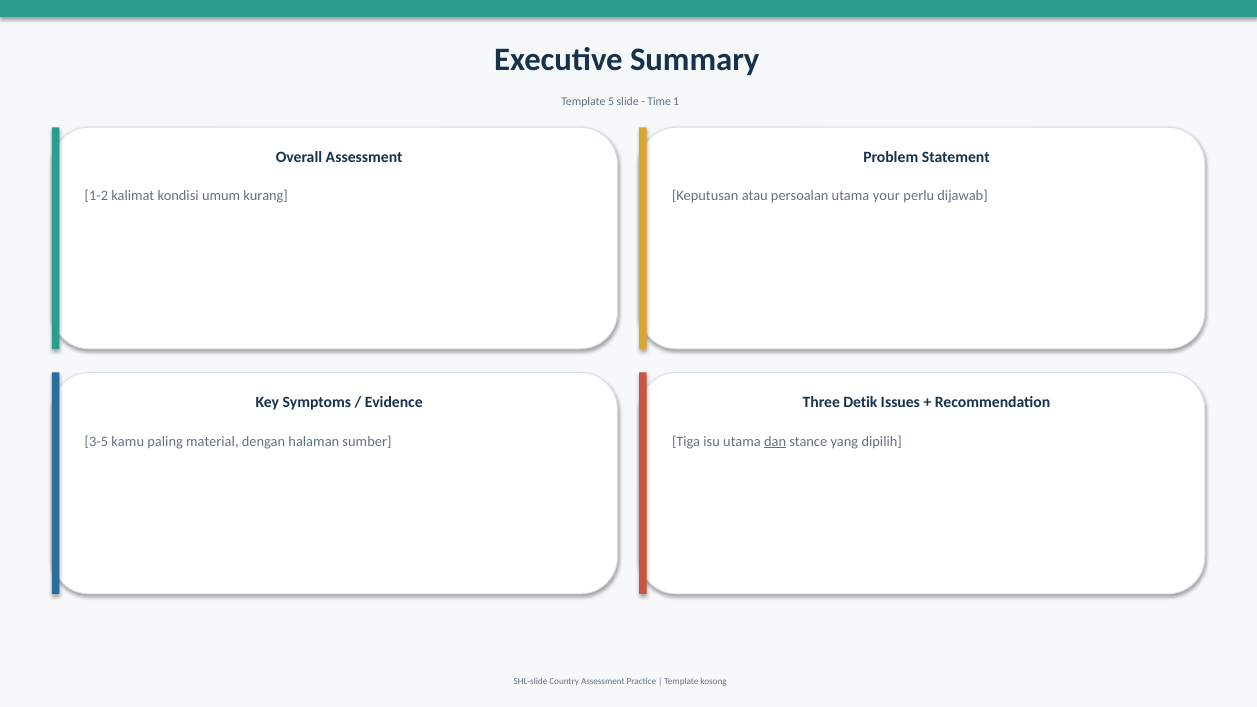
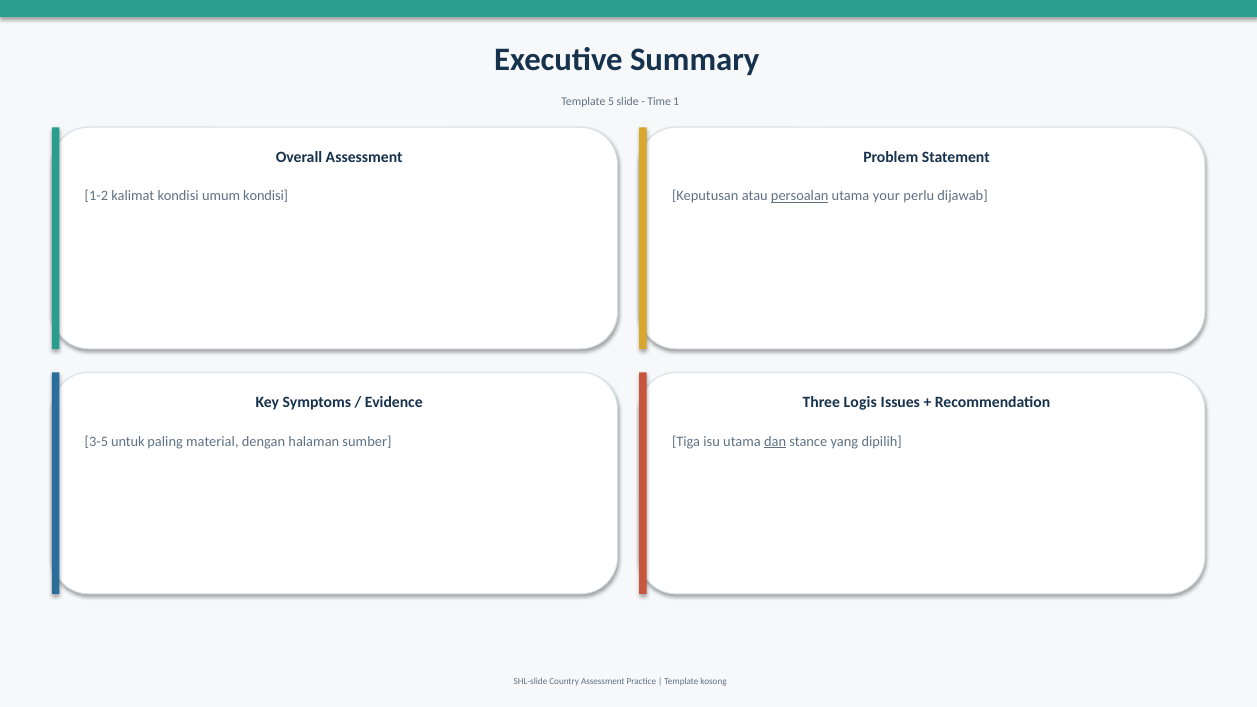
umum kurang: kurang -> kondisi
persoalan underline: none -> present
Detik: Detik -> Logis
kamu: kamu -> untuk
